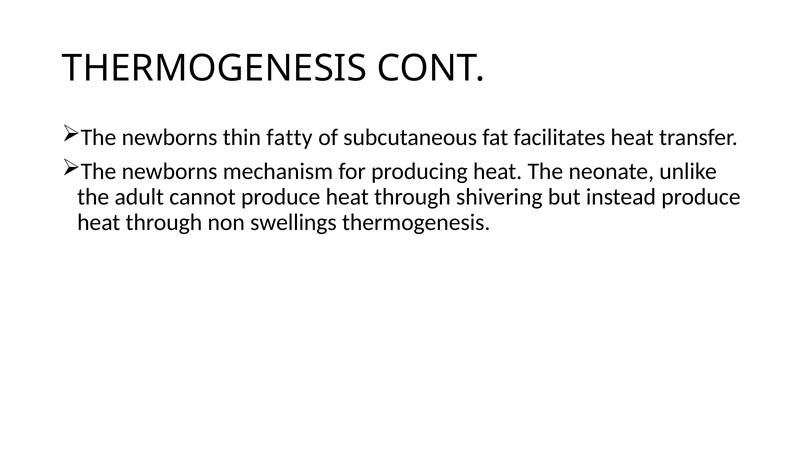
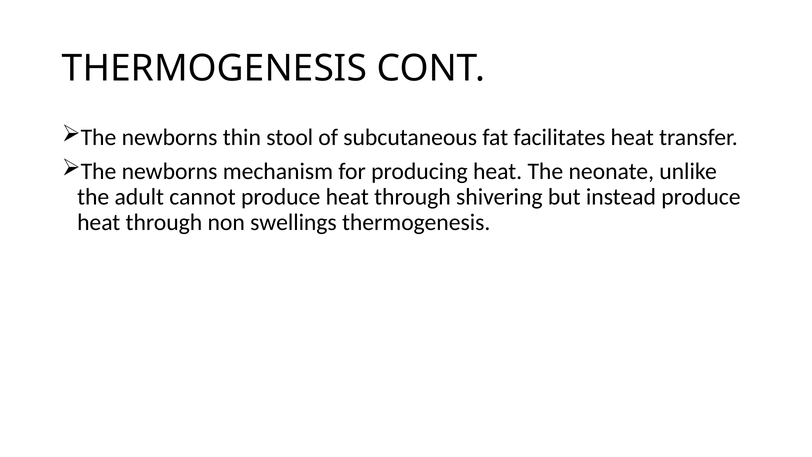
fatty: fatty -> stool
